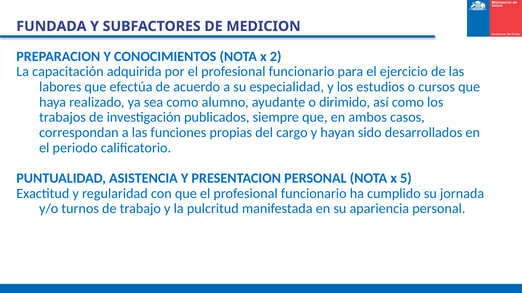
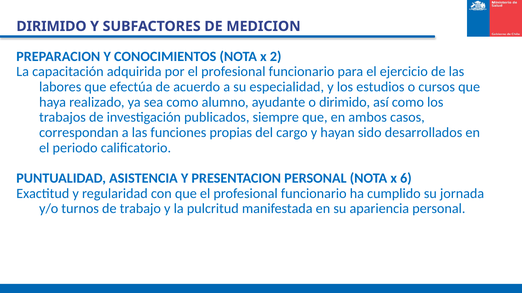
FUNDADA at (51, 26): FUNDADA -> DIRIMIDO
5: 5 -> 6
